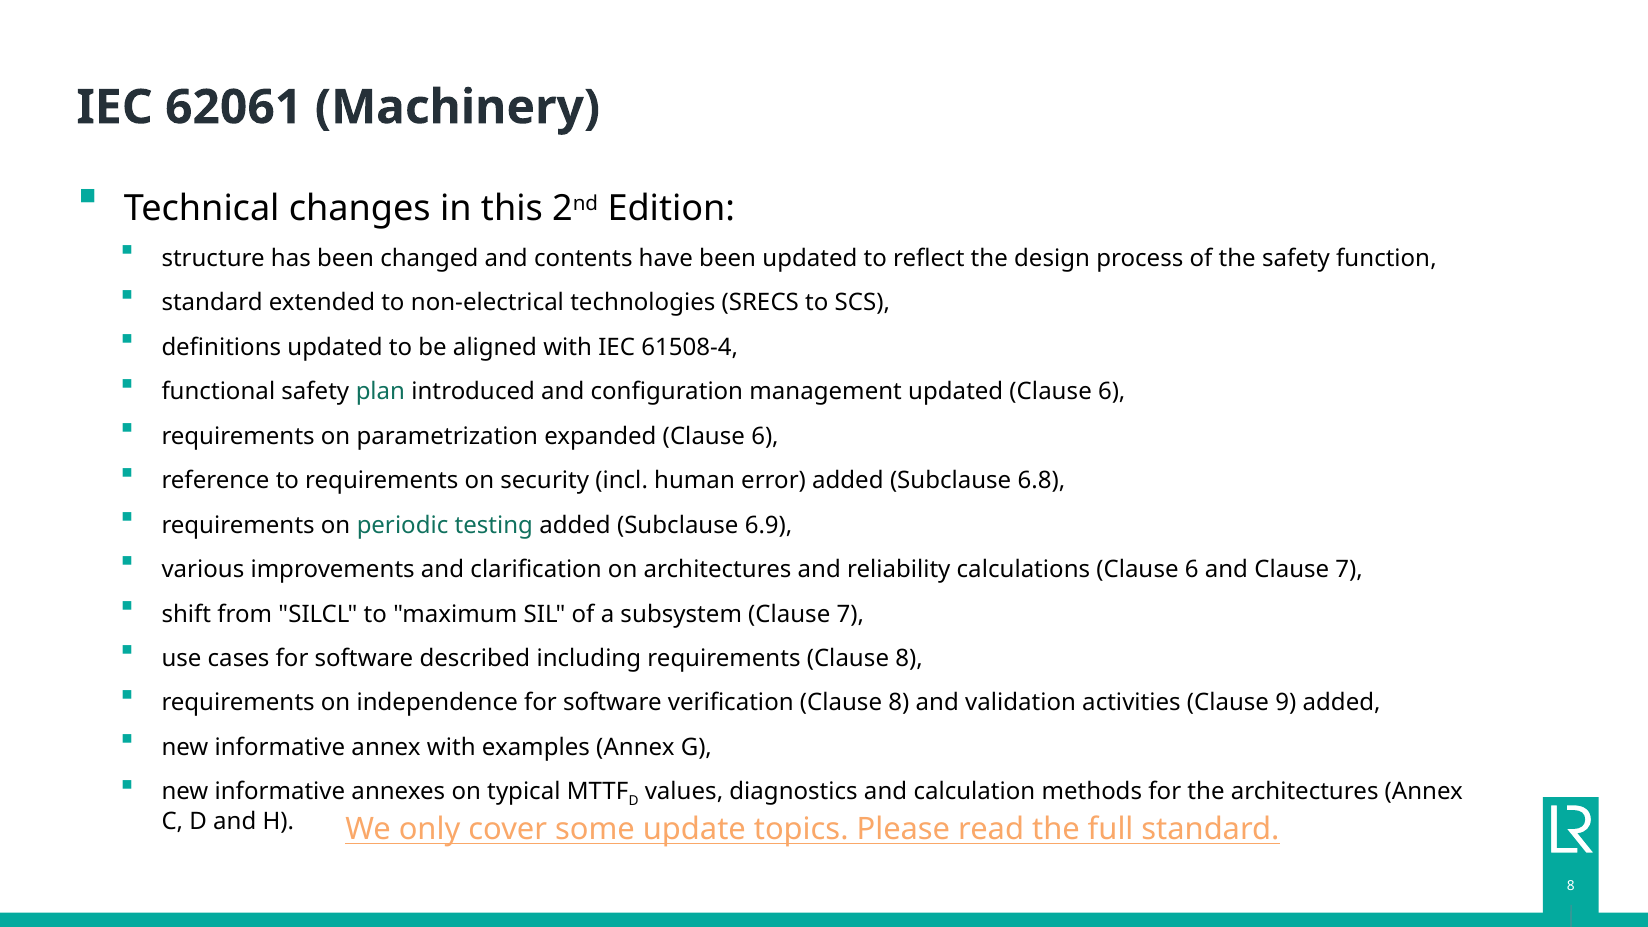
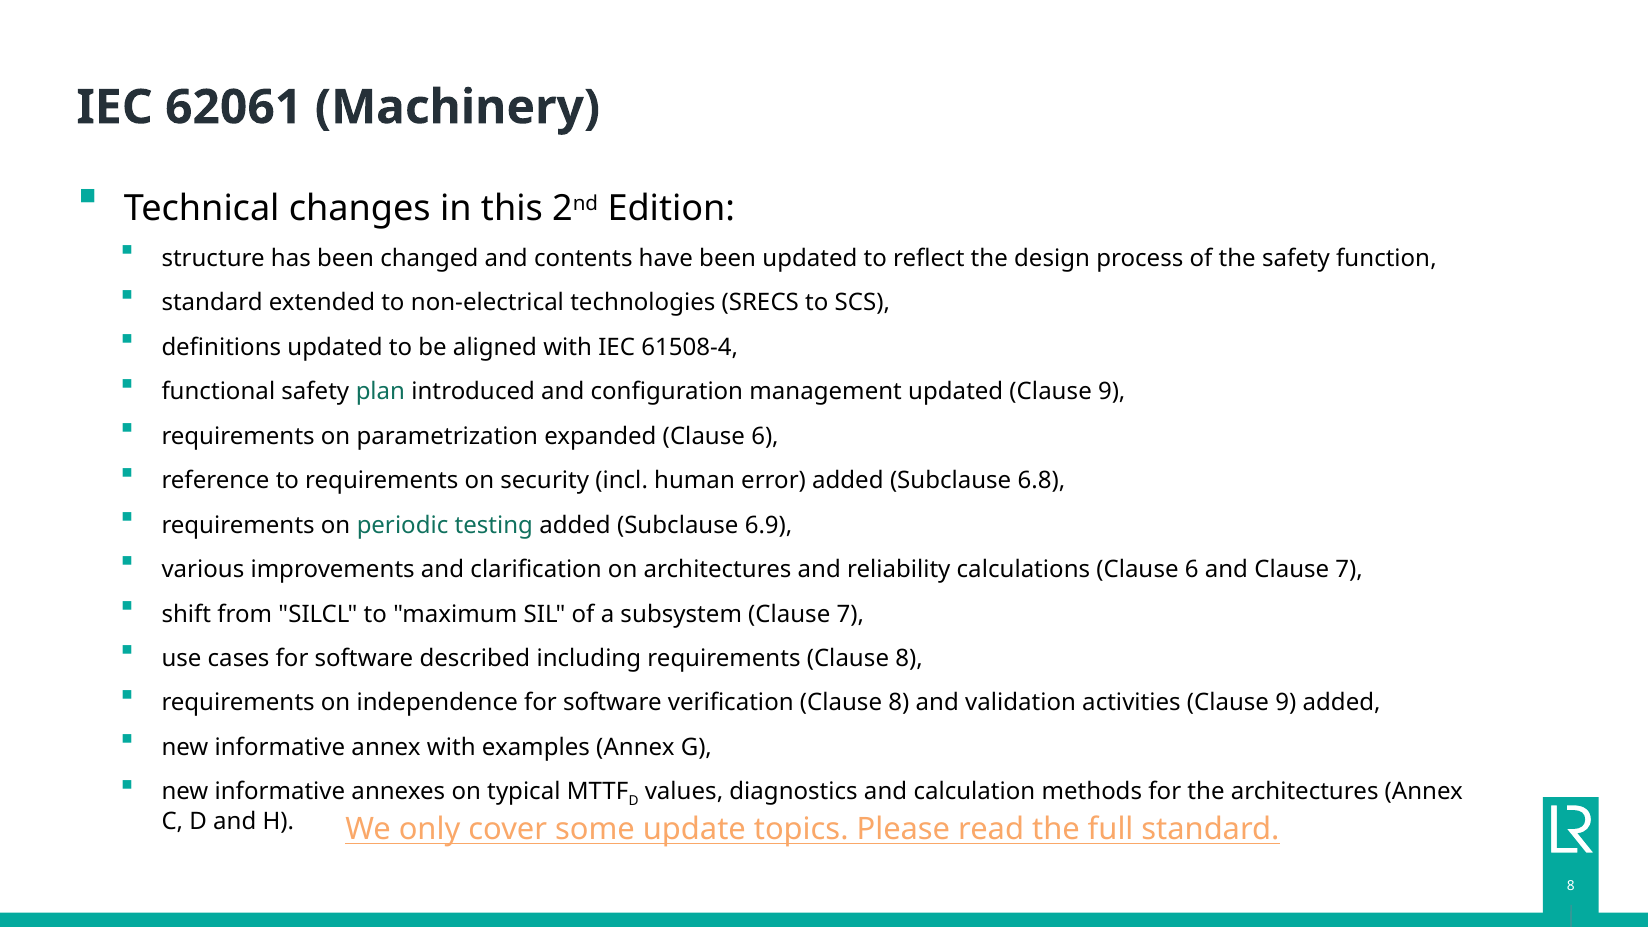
updated Clause 6: 6 -> 9
